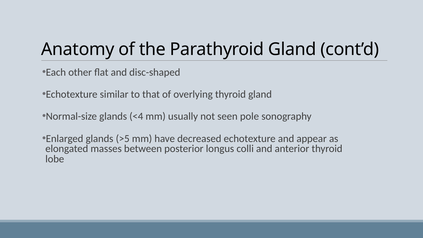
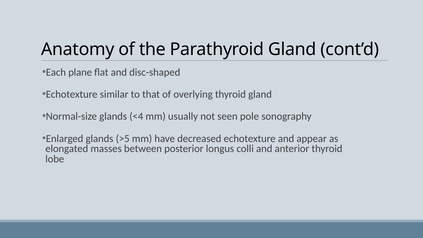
other: other -> plane
